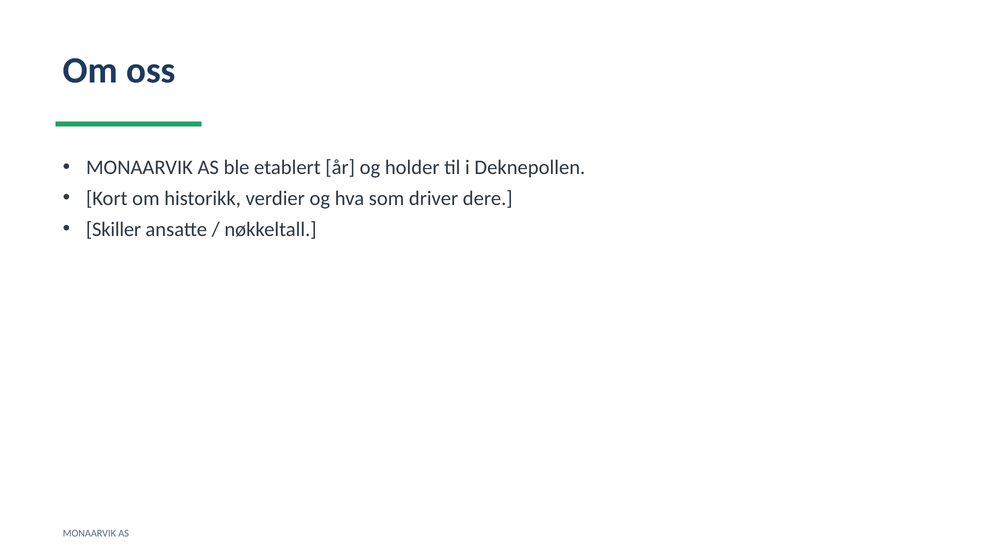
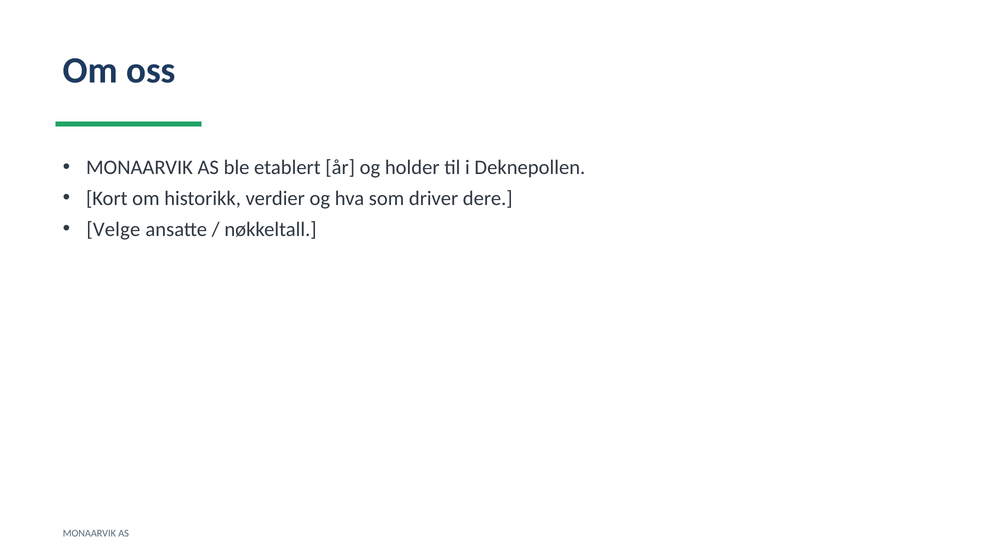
Skiller: Skiller -> Velge
